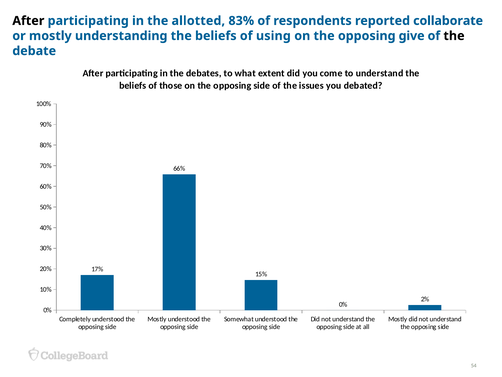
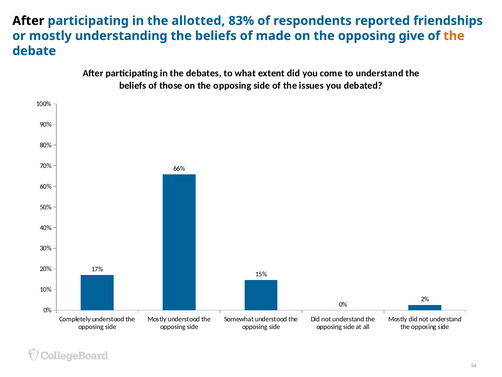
collaborate: collaborate -> friendships
using: using -> made
the at (454, 36) colour: black -> orange
